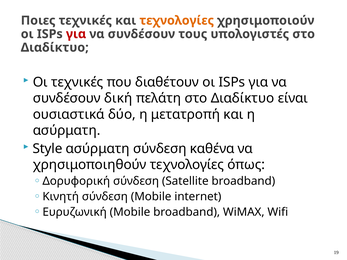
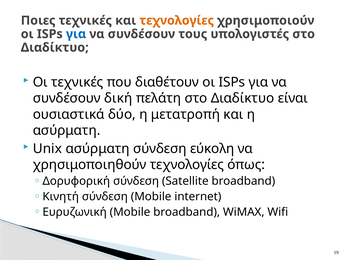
για at (76, 34) colour: red -> blue
Style: Style -> Unix
καθένα: καθένα -> εύκολη
